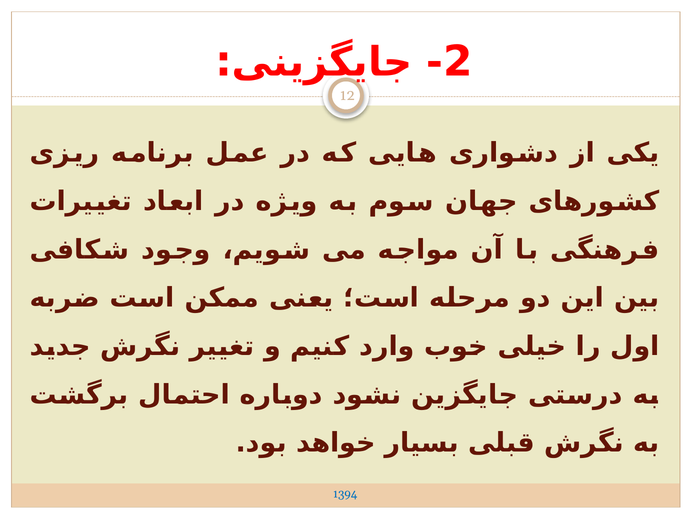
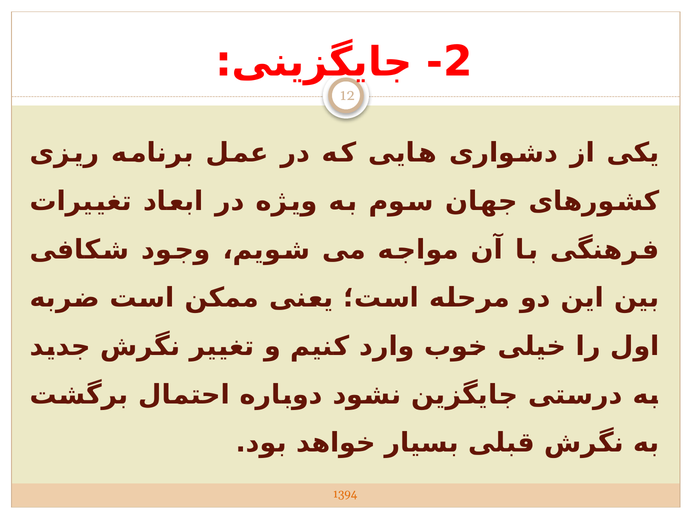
1394 colour: blue -> orange
